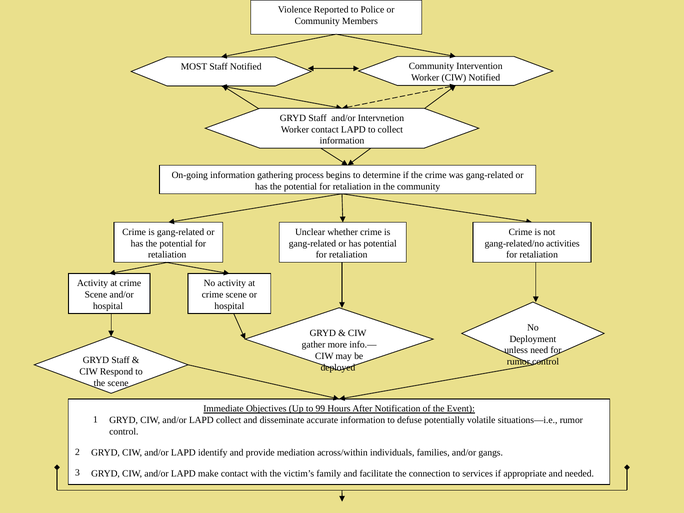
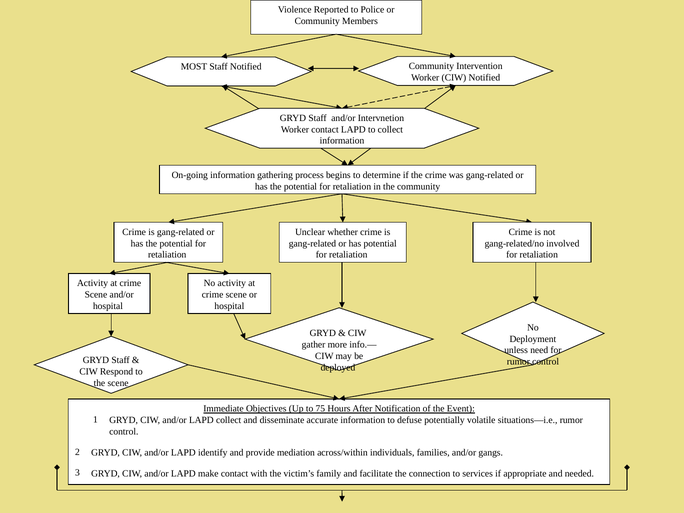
activities: activities -> involved
99: 99 -> 75
